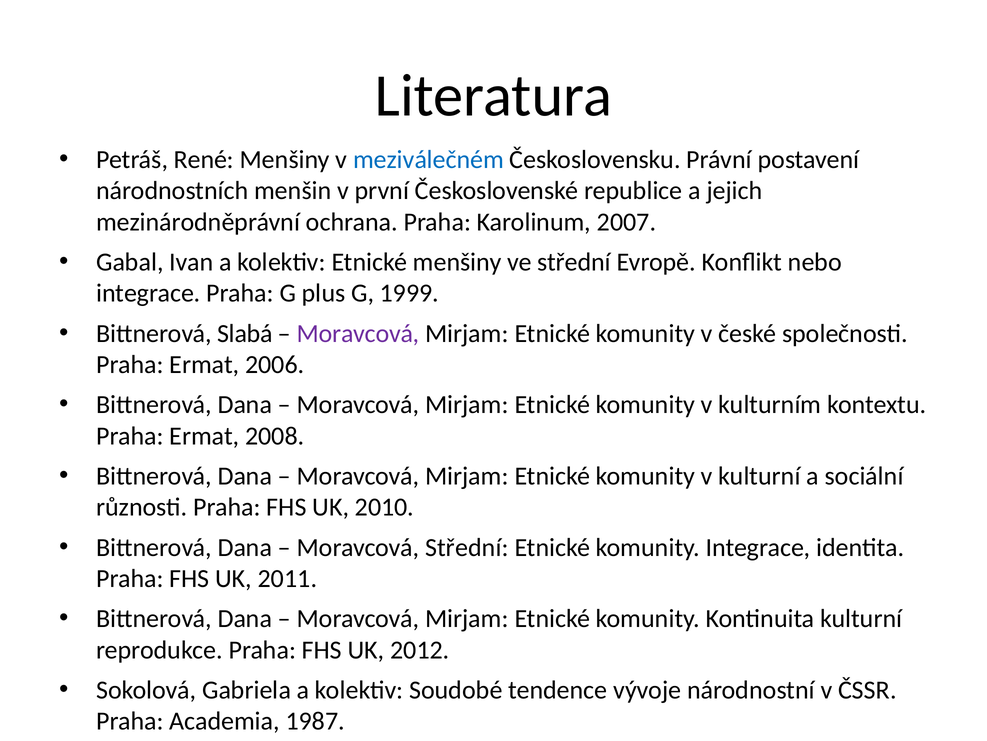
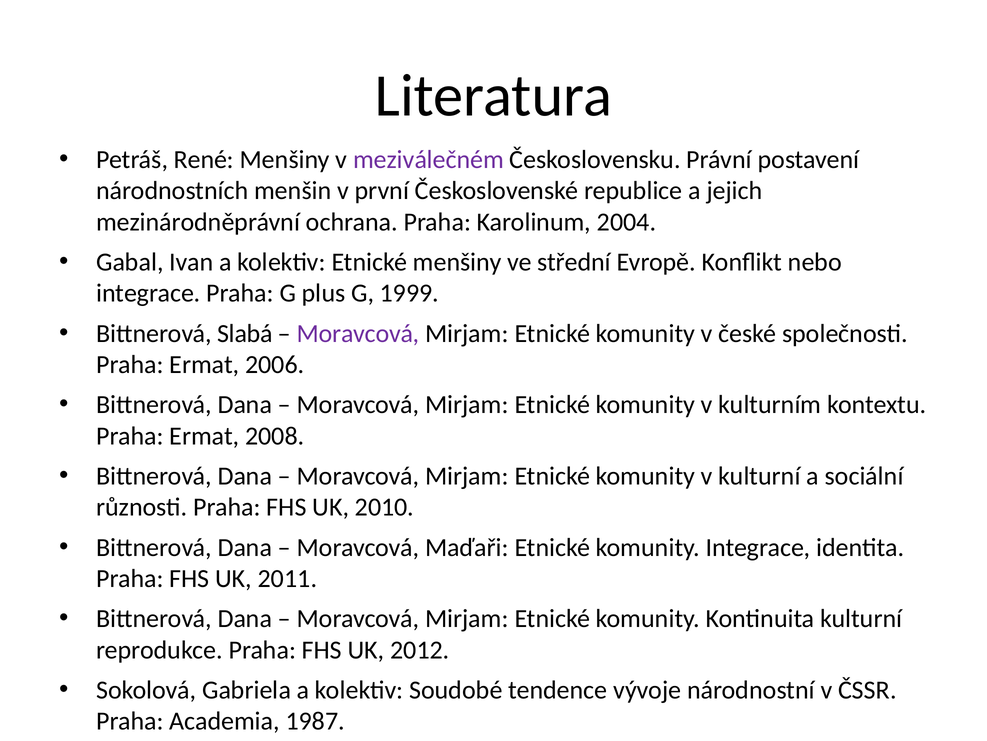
meziválečném colour: blue -> purple
2007: 2007 -> 2004
Moravcová Střední: Střední -> Maďaři
